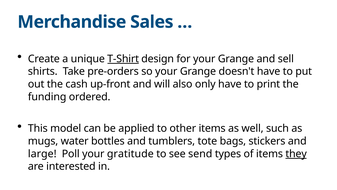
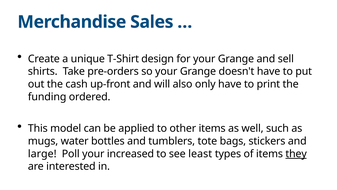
T-Shirt underline: present -> none
gratitude: gratitude -> increased
send: send -> least
